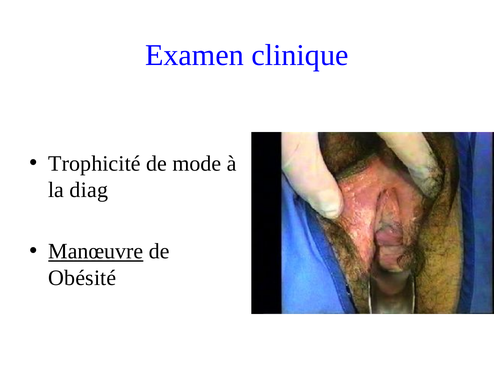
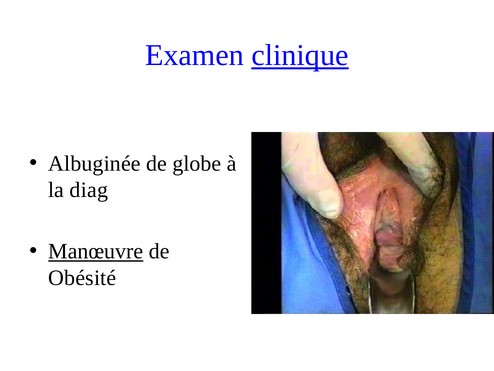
clinique underline: none -> present
Trophicité: Trophicité -> Albuginée
mode: mode -> globe
